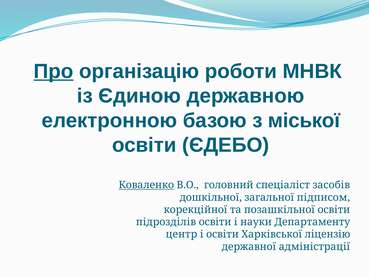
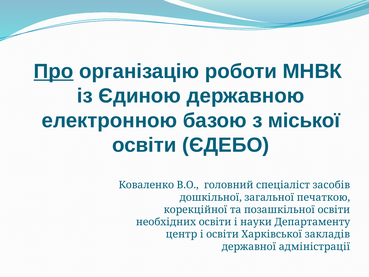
Коваленко underline: present -> none
підписом: підписом -> печаткою
підрозділів: підрозділів -> необхідних
ліцензію: ліцензію -> закладів
